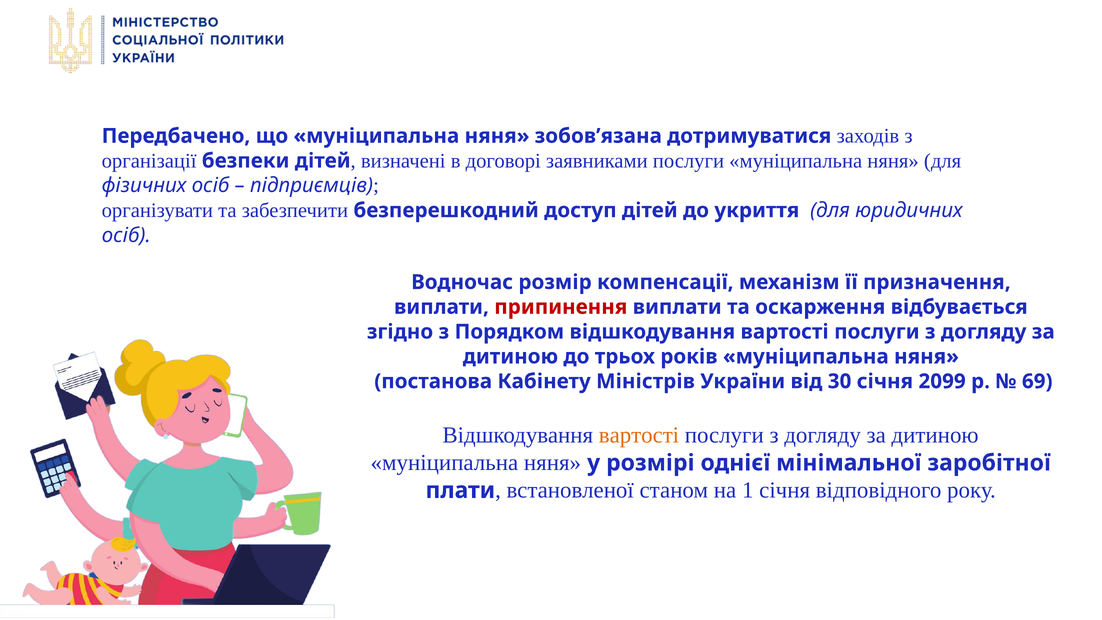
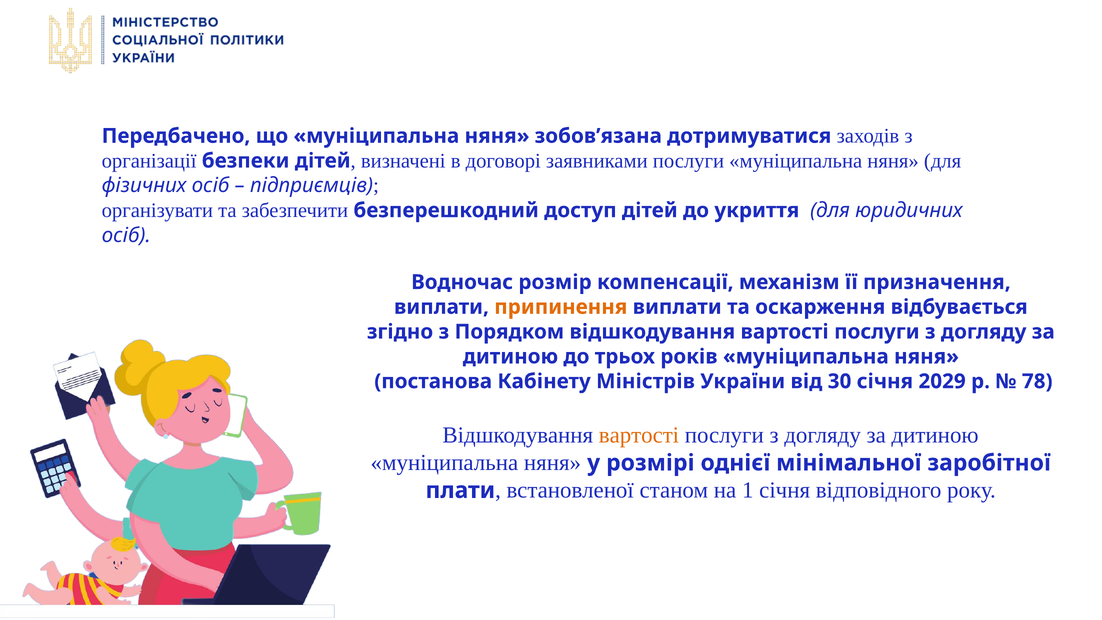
припинення colour: red -> orange
2099: 2099 -> 2029
69: 69 -> 78
